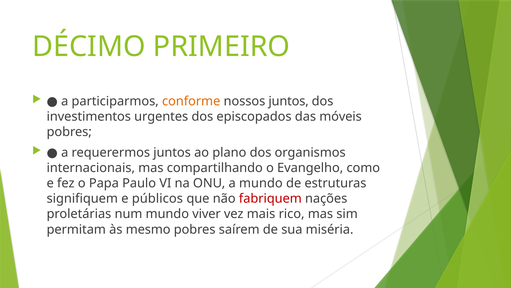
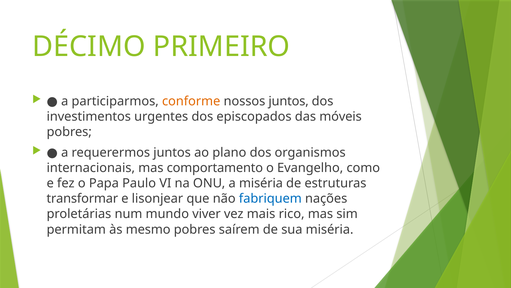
compartilhando: compartilhando -> comportamento
a mundo: mundo -> miséria
signifiquem: signifiquem -> transformar
públicos: públicos -> lisonjear
fabriquem colour: red -> blue
